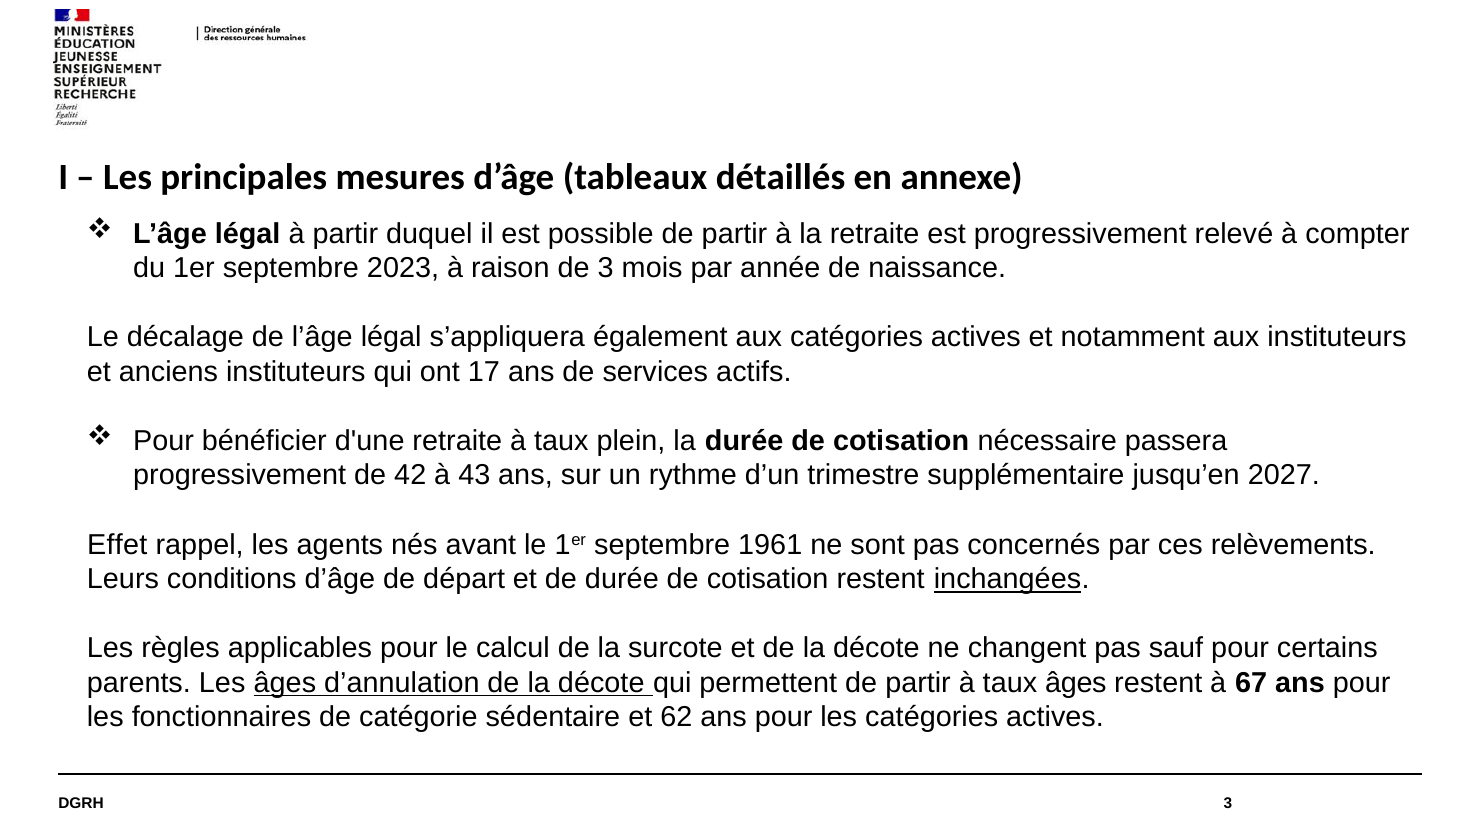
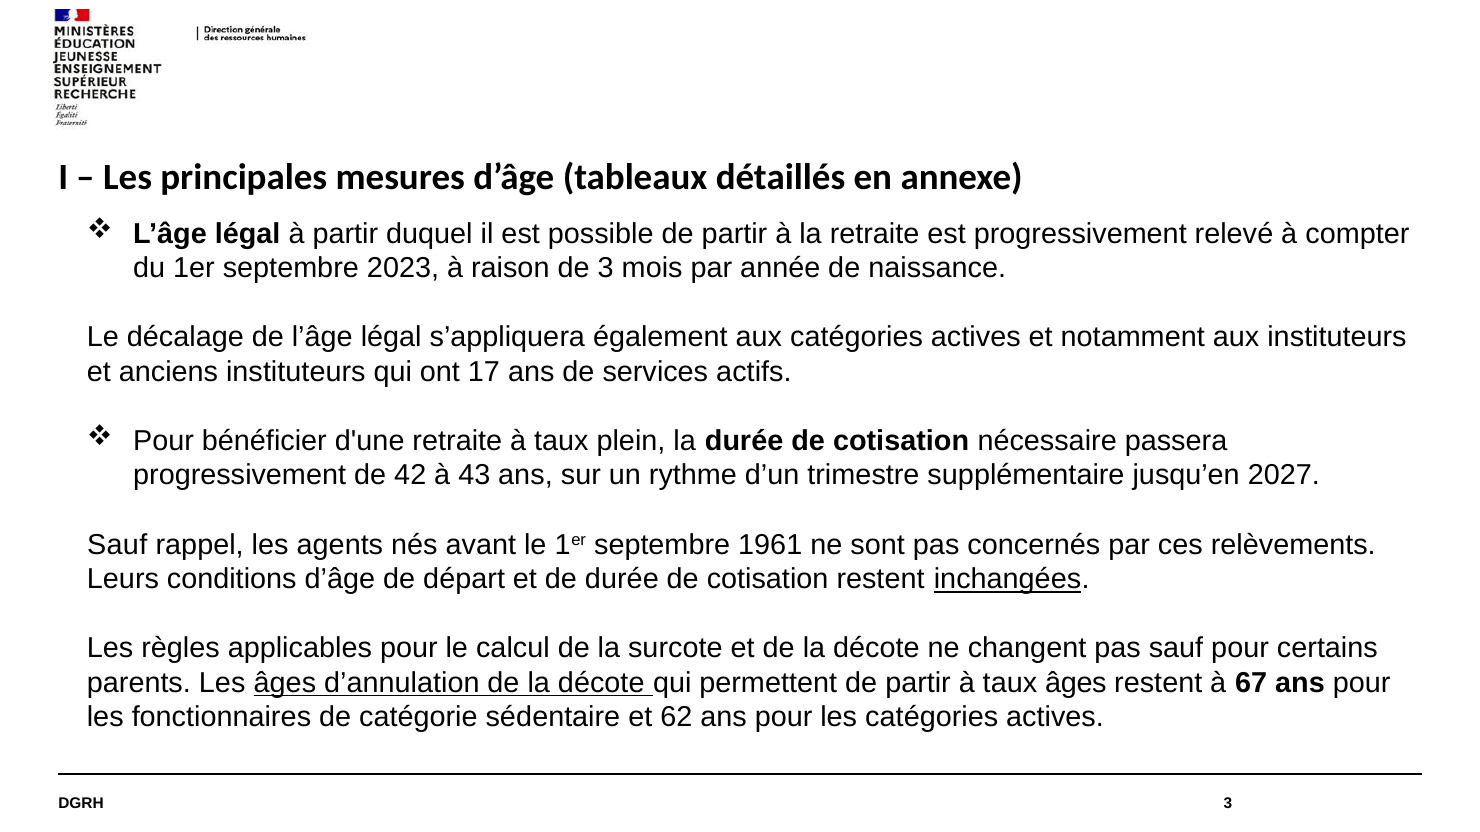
Effet at (117, 545): Effet -> Sauf
